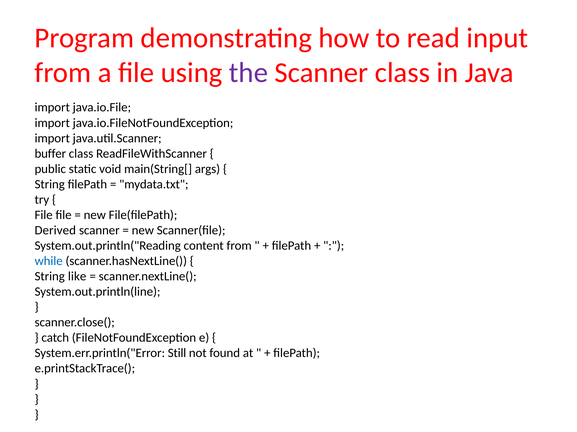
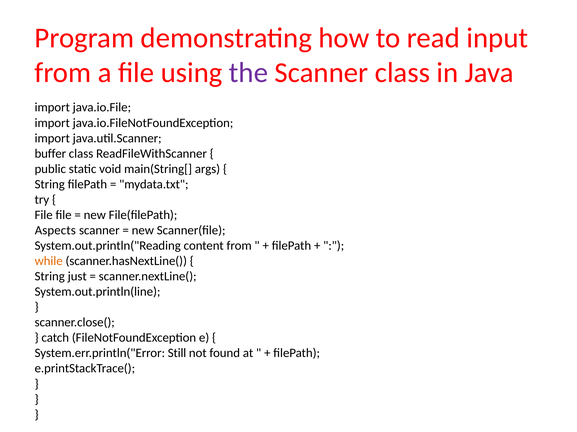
Derived: Derived -> Aspects
while colour: blue -> orange
like: like -> just
